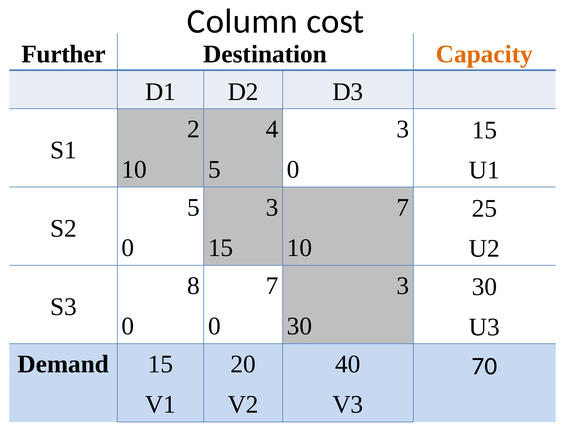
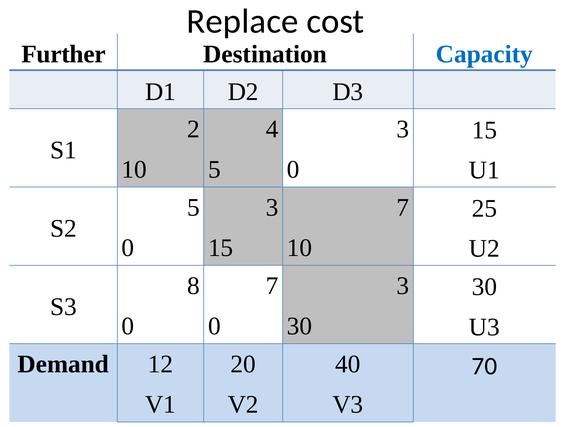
Column: Column -> Replace
Capacity colour: orange -> blue
Demand 15: 15 -> 12
